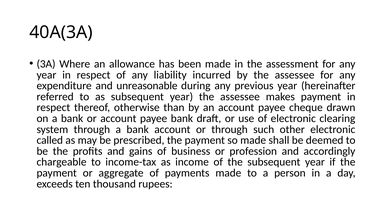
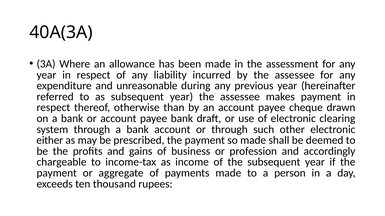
called: called -> either
